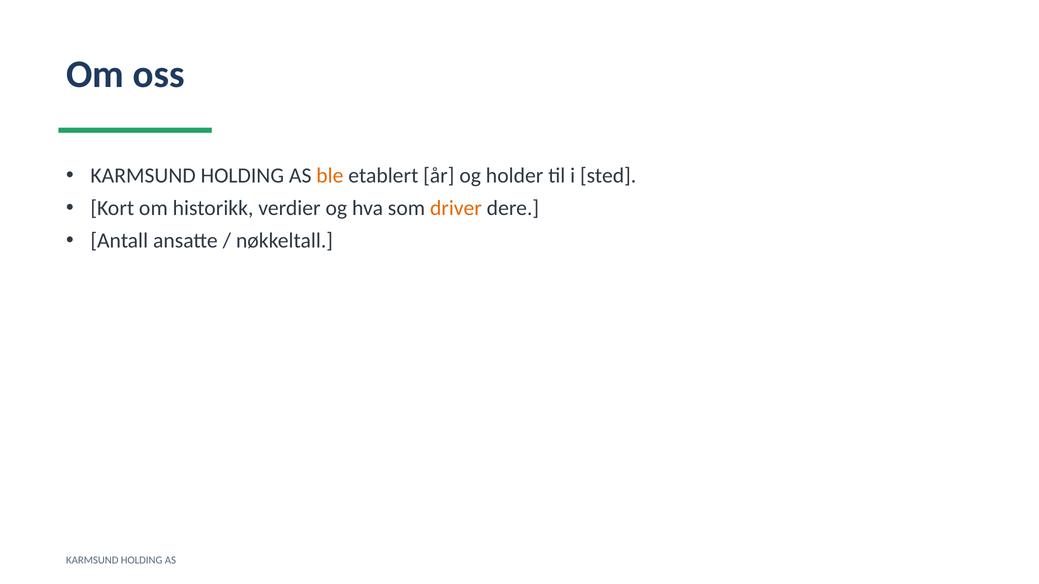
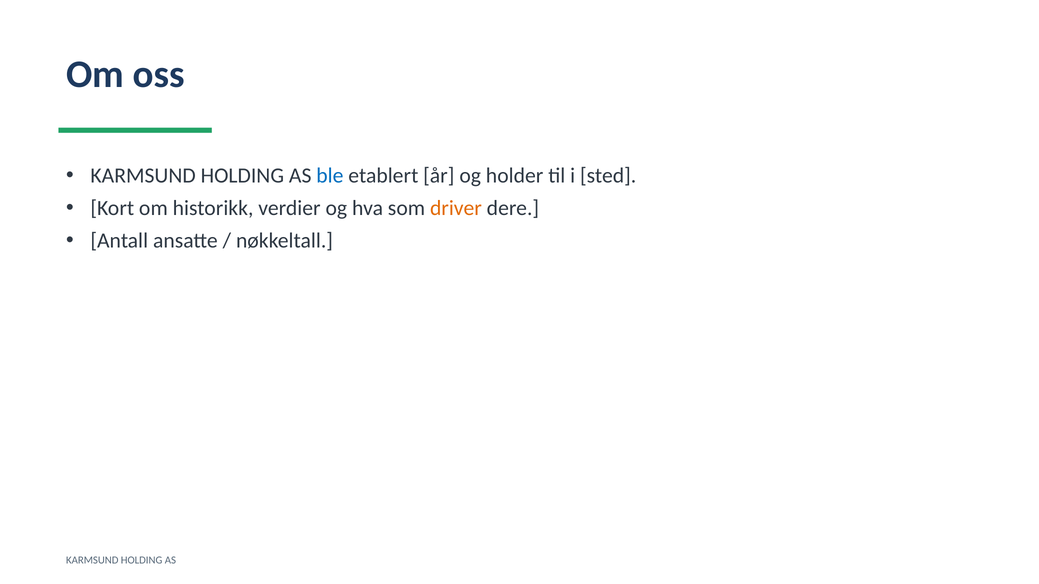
ble colour: orange -> blue
